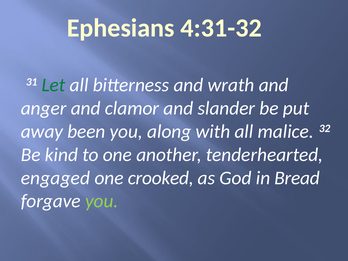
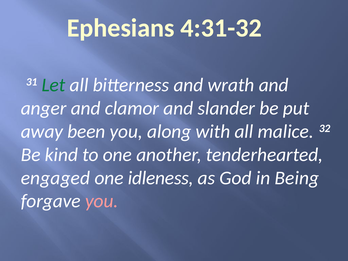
crooked: crooked -> idleness
Bread: Bread -> Being
you at (102, 201) colour: light green -> pink
